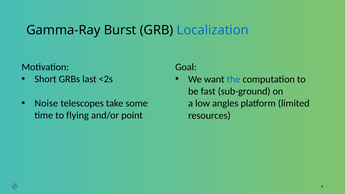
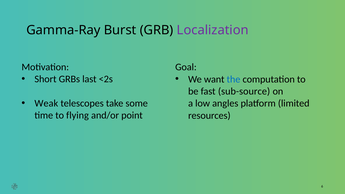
Localization colour: blue -> purple
sub-ground: sub-ground -> sub-source
Noise: Noise -> Weak
